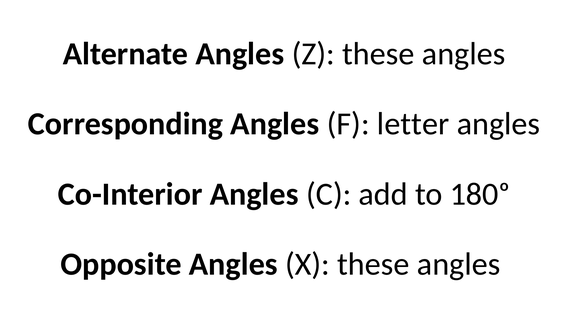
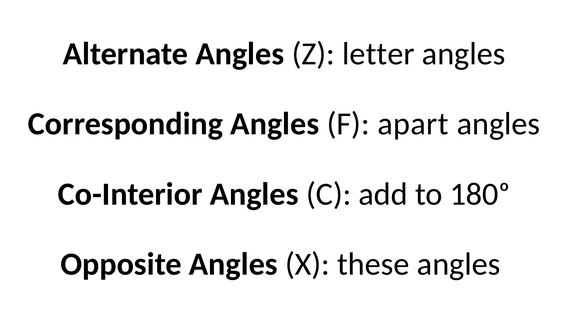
Z these: these -> letter
letter: letter -> apart
